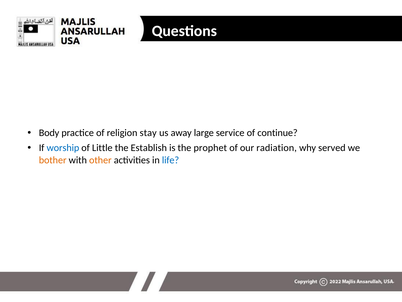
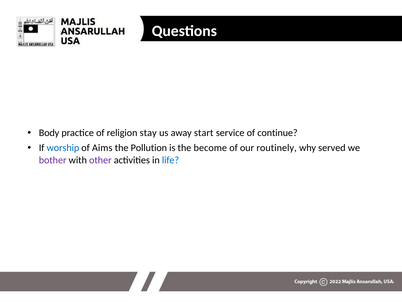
large: large -> start
Little: Little -> Aims
Establish: Establish -> Pollution
prophet: prophet -> become
radiation: radiation -> routinely
bother colour: orange -> purple
other colour: orange -> purple
